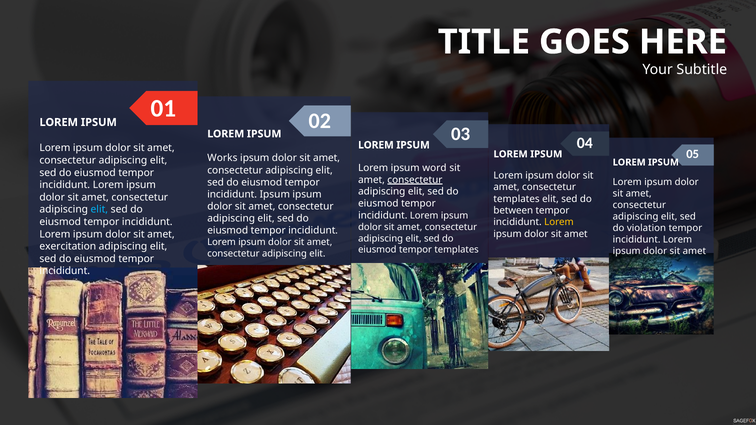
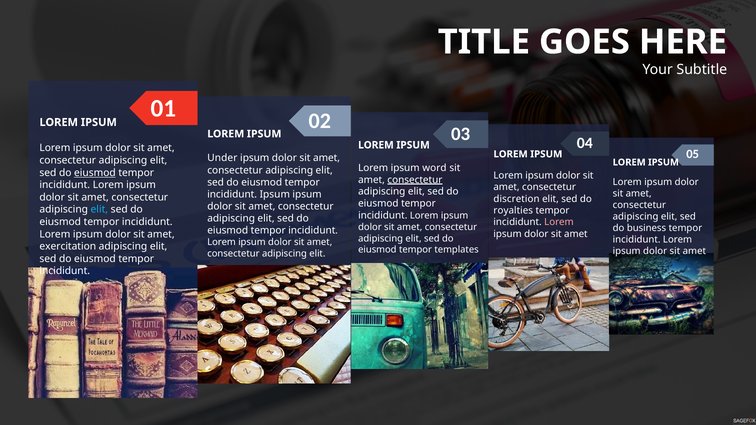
Works: Works -> Under
eiusmod at (95, 173) underline: none -> present
templates at (517, 199): templates -> discretion
between: between -> royalties
Lorem at (559, 222) colour: yellow -> pink
violation: violation -> business
